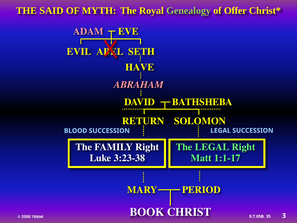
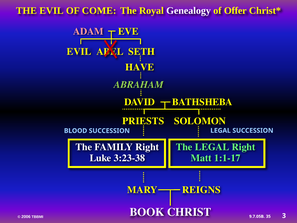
THE SAID: SAID -> EVIL
MYTH: MYTH -> COME
Genealogy colour: light green -> white
ABRAHAM colour: pink -> light green
RETURN: RETURN -> PRIESTS
PERIOD: PERIOD -> REIGNS
